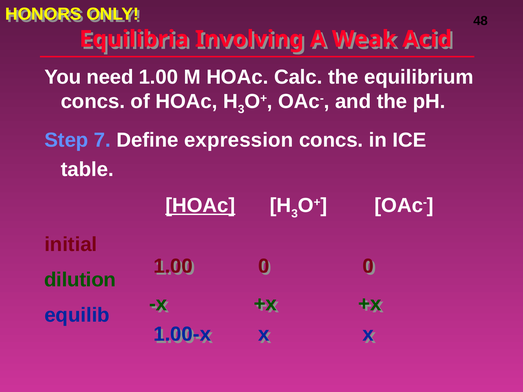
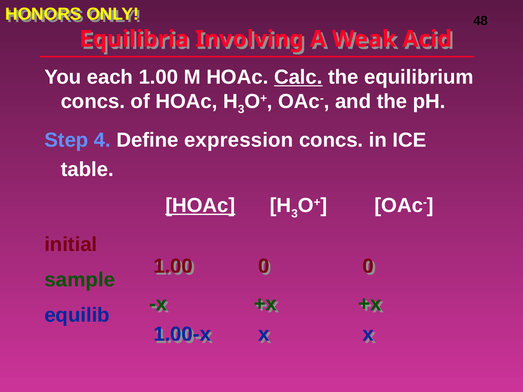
need: need -> each
Calc underline: none -> present
7: 7 -> 4
dilution: dilution -> sample
